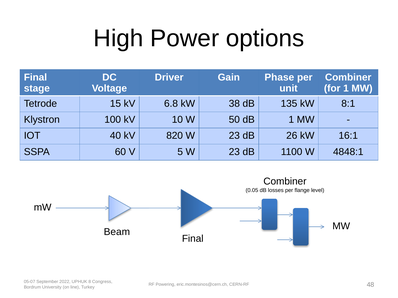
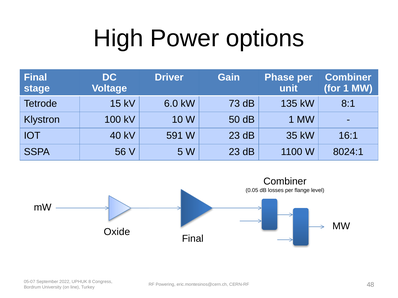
6.8: 6.8 -> 6.0
38: 38 -> 73
820: 820 -> 591
26: 26 -> 35
60: 60 -> 56
4848:1: 4848:1 -> 8024:1
Beam: Beam -> Oxide
